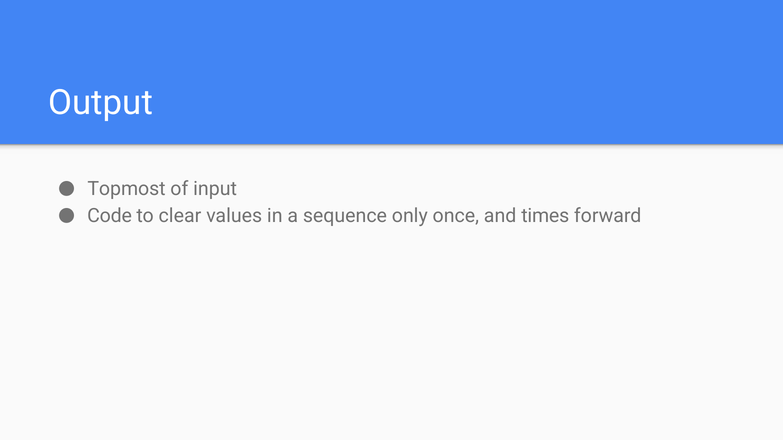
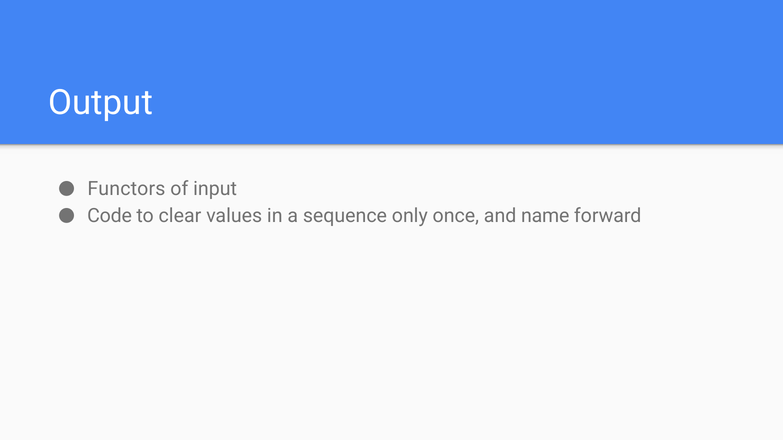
Topmost: Topmost -> Functors
times: times -> name
